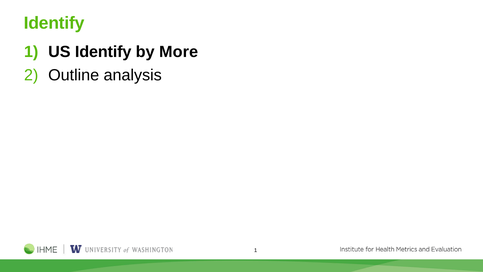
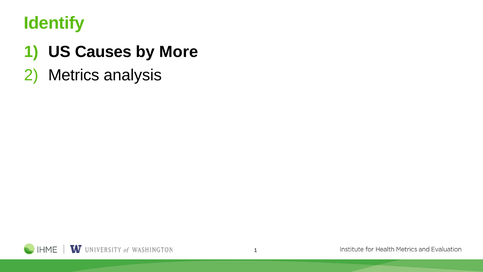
US Identify: Identify -> Causes
Outline: Outline -> Metrics
